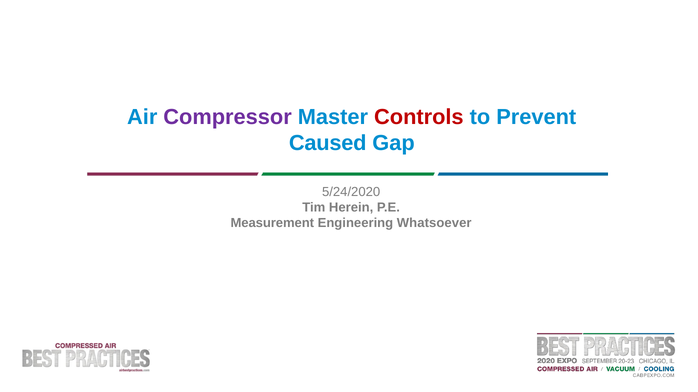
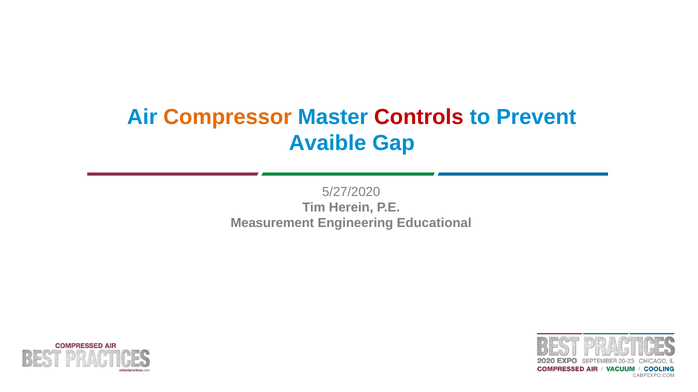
Compressor colour: purple -> orange
Caused: Caused -> Avaible
5/24/2020: 5/24/2020 -> 5/27/2020
Whatsoever: Whatsoever -> Educational
